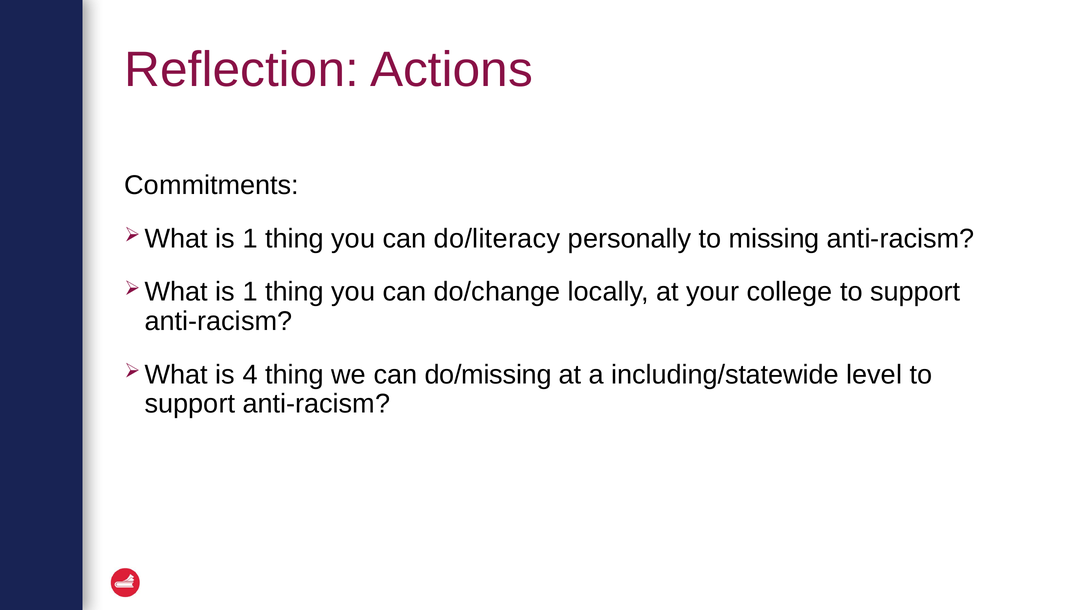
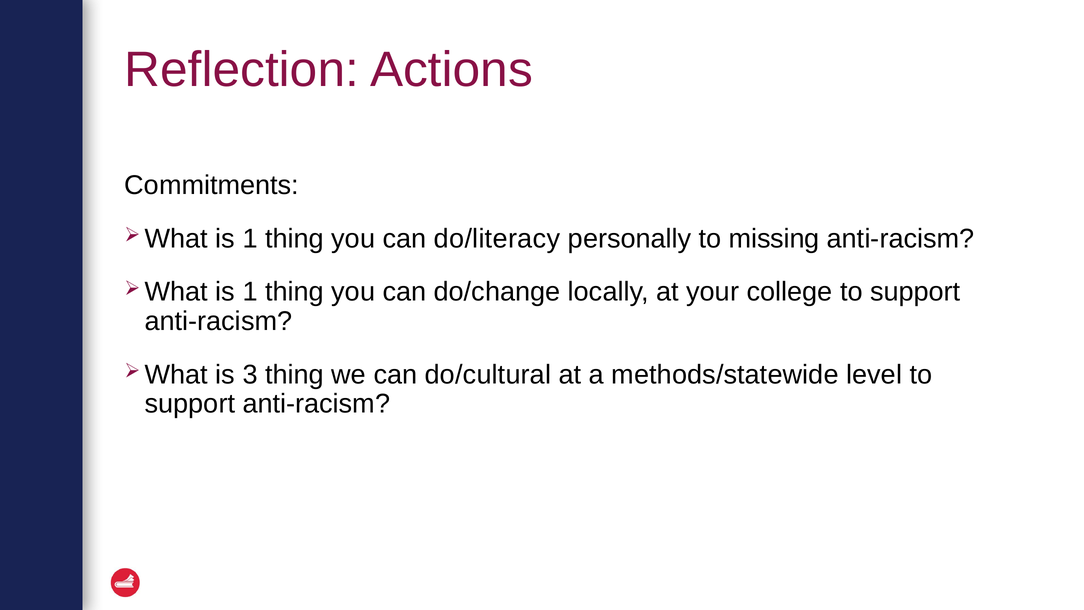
4: 4 -> 3
do/missing: do/missing -> do/cultural
including/statewide: including/statewide -> methods/statewide
